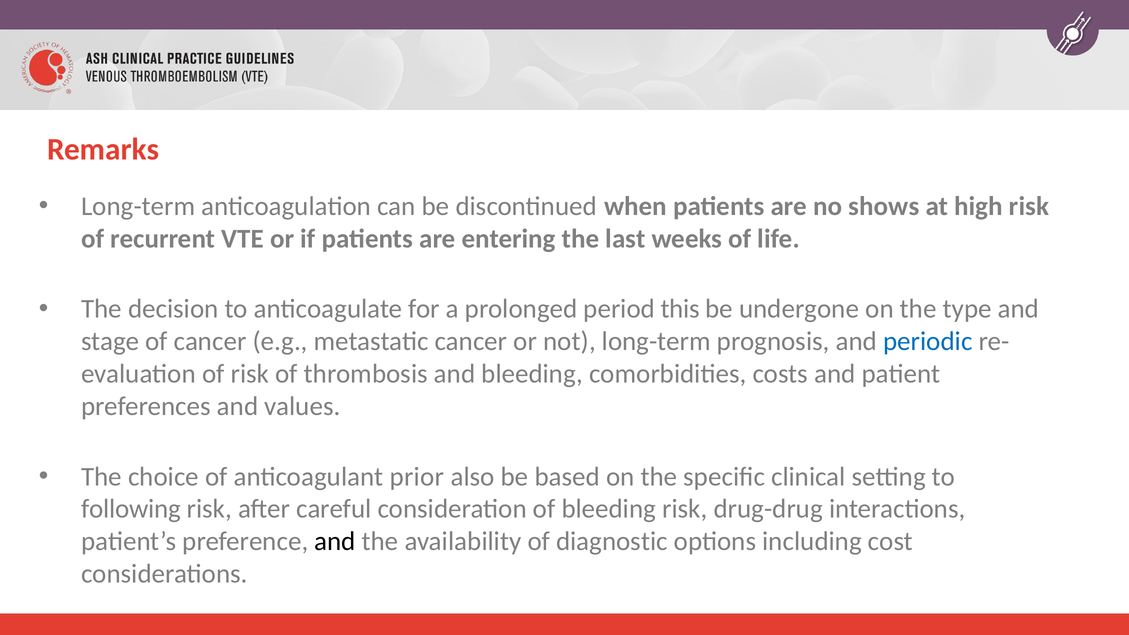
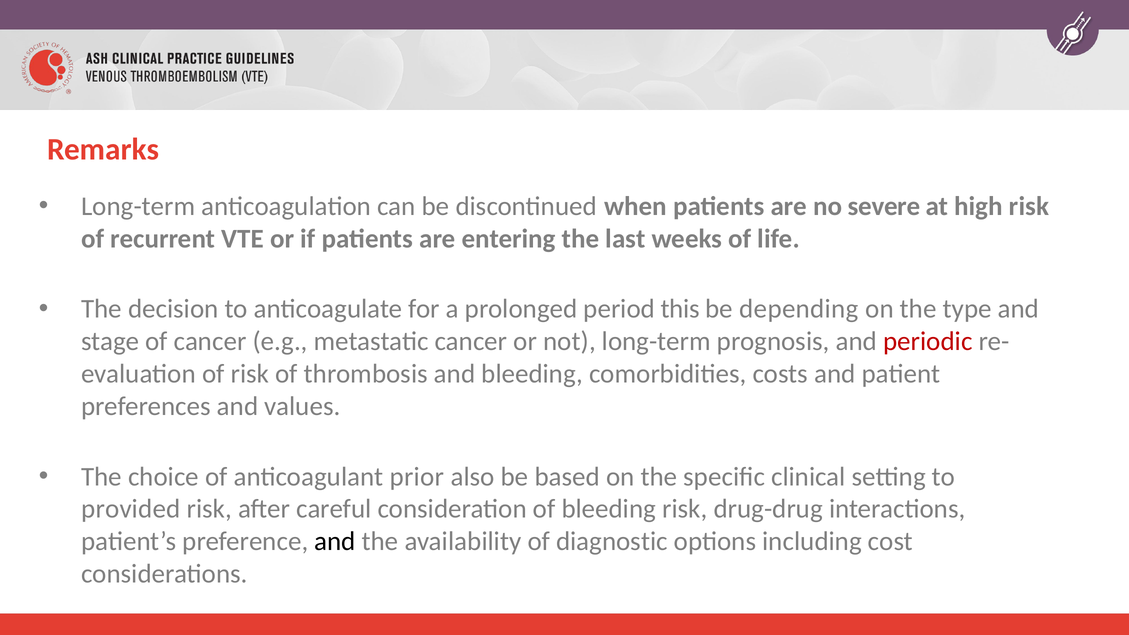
shows: shows -> severe
undergone: undergone -> depending
periodic colour: blue -> red
following: following -> provided
